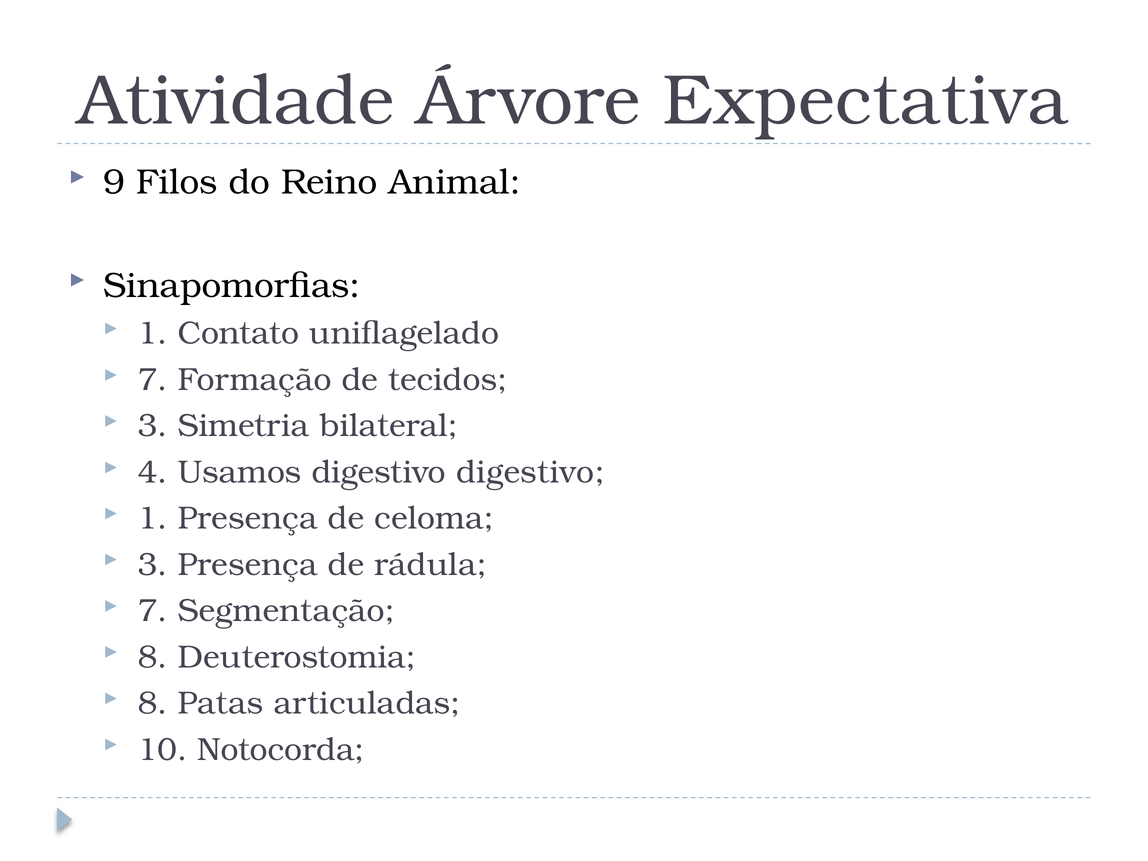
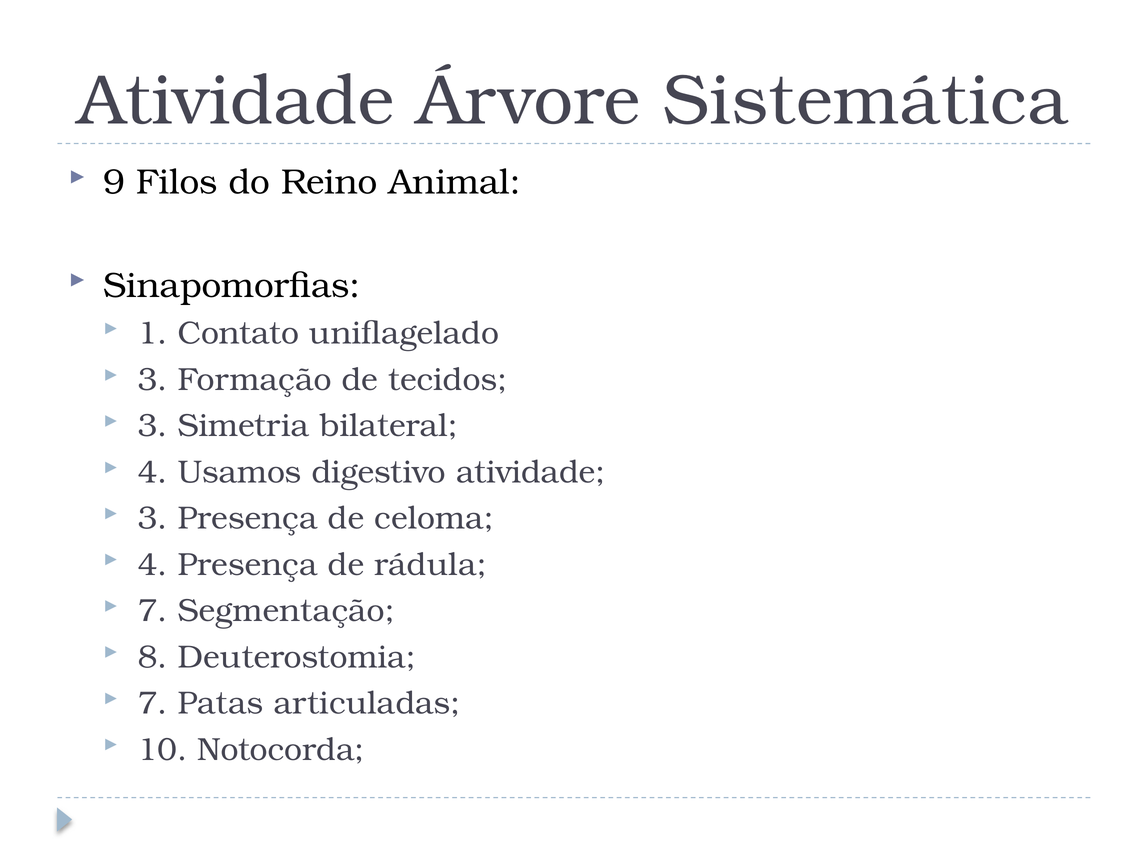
Expectativa: Expectativa -> Sistemática
7 at (153, 380): 7 -> 3
digestivo digestivo: digestivo -> atividade
1 at (153, 518): 1 -> 3
3 at (153, 565): 3 -> 4
8 at (153, 703): 8 -> 7
